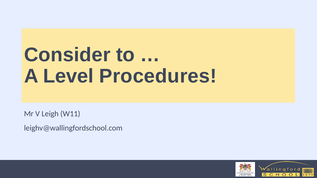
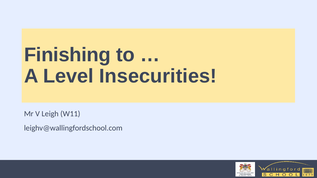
Consider: Consider -> Finishing
Procedures: Procedures -> Insecurities
